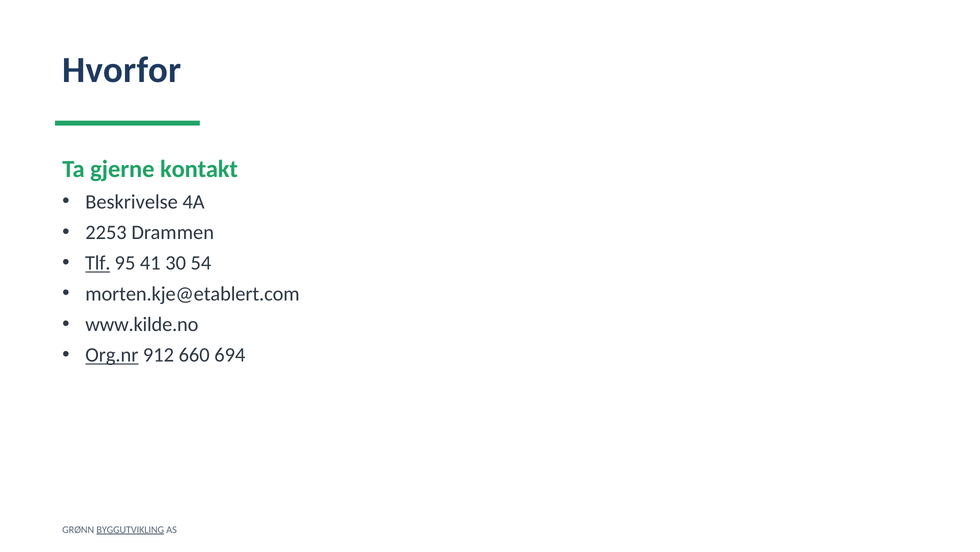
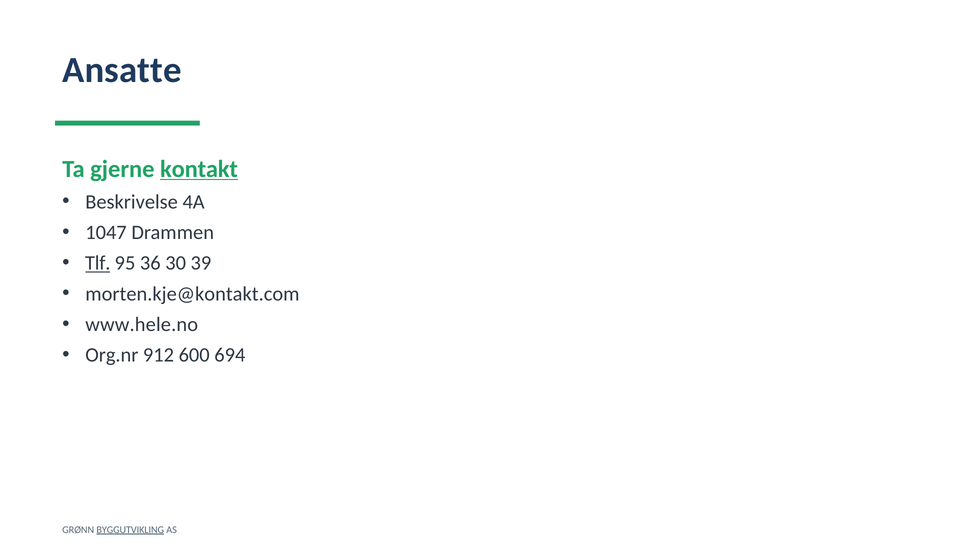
Hvorfor: Hvorfor -> Ansatte
kontakt underline: none -> present
2253: 2253 -> 1047
41: 41 -> 36
54: 54 -> 39
morten.kje@etablert.com: morten.kje@etablert.com -> morten.kje@kontakt.com
www.kilde.no: www.kilde.no -> www.hele.no
Org.nr underline: present -> none
660: 660 -> 600
